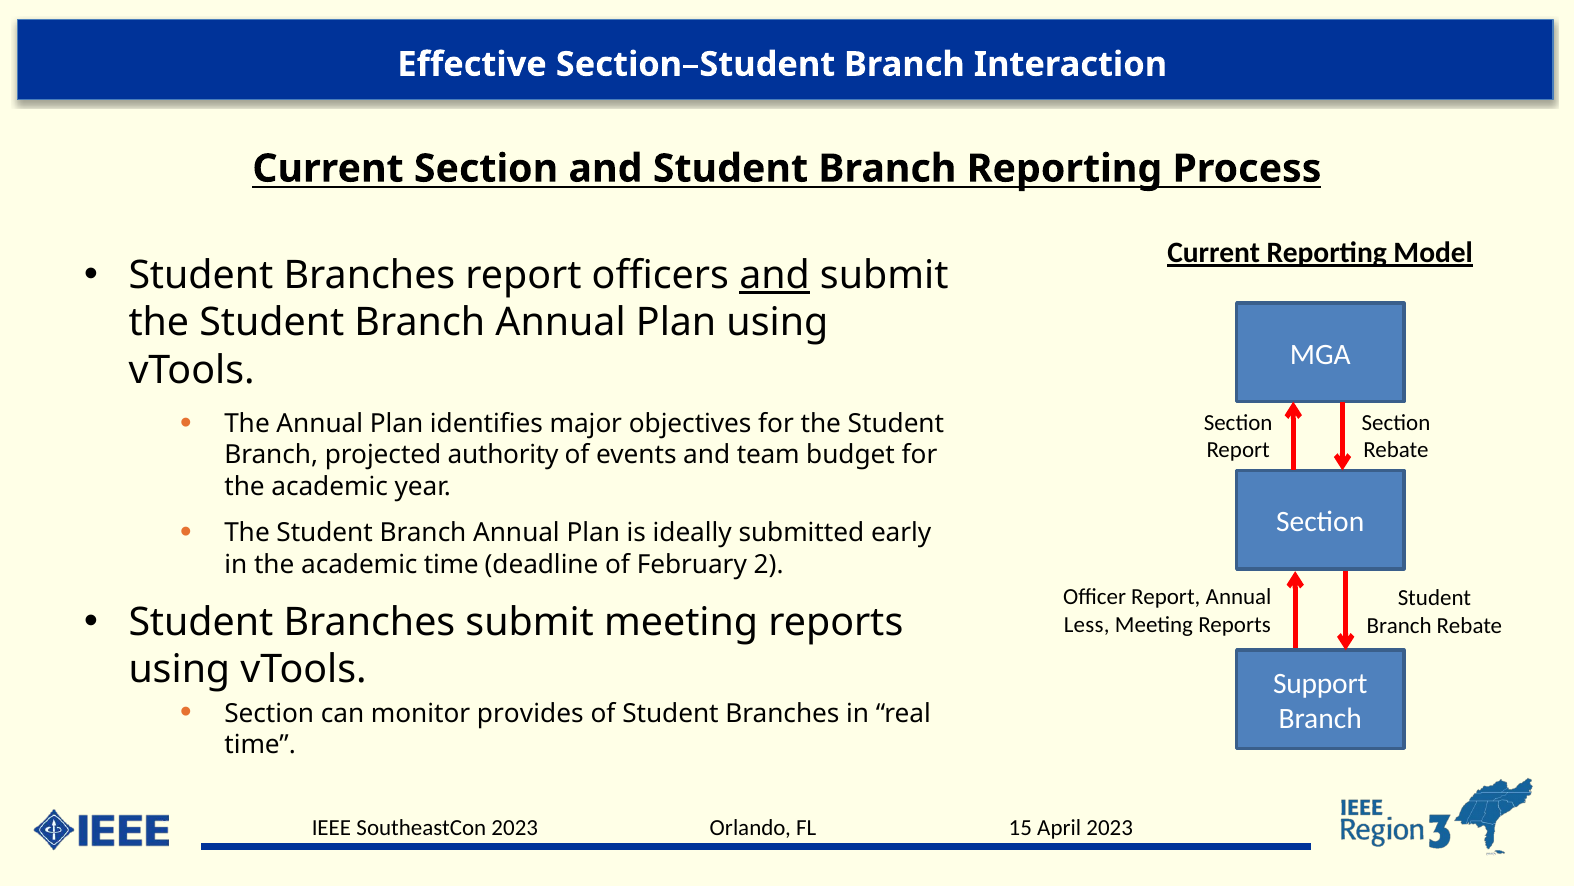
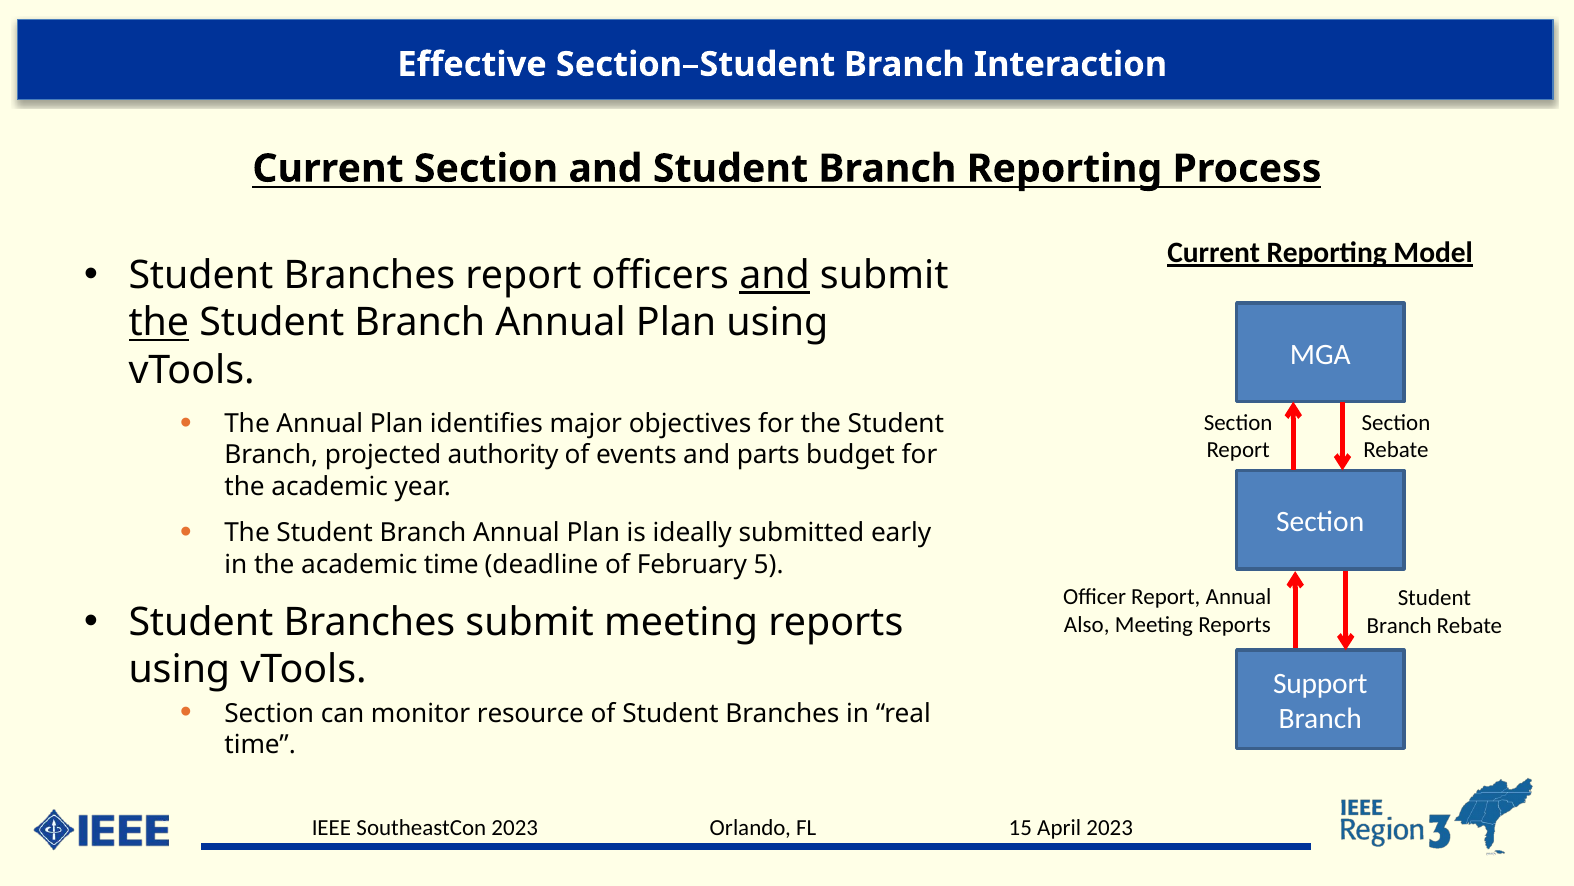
the at (159, 323) underline: none -> present
team: team -> parts
2: 2 -> 5
Less: Less -> Also
provides: provides -> resource
